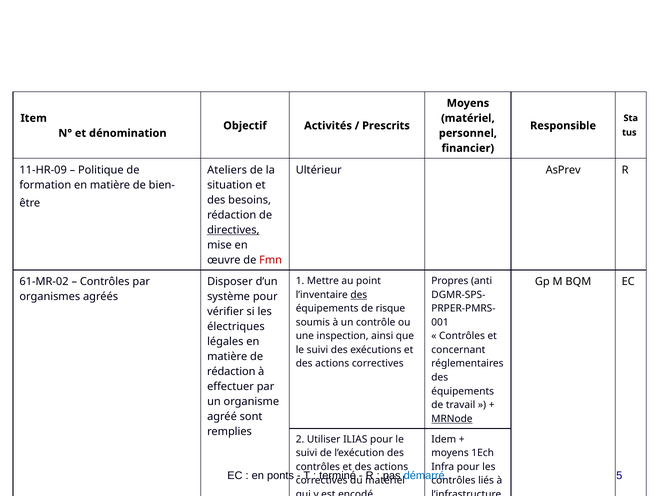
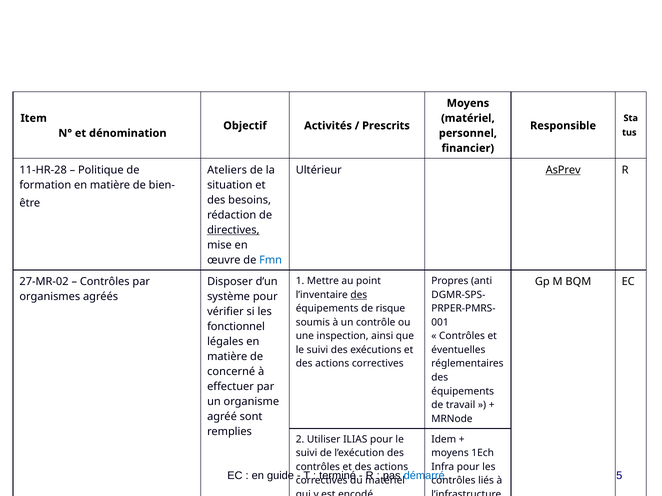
11-HR-09: 11-HR-09 -> 11-HR-28
AsPrev underline: none -> present
Fmn colour: red -> blue
61-MR-02: 61-MR-02 -> 27-MR-02
électriques: électriques -> fonctionnel
concernant: concernant -> éventuelles
rédaction at (231, 372): rédaction -> concerné
MRNode at (452, 419) underline: present -> none
ponts: ponts -> guide
